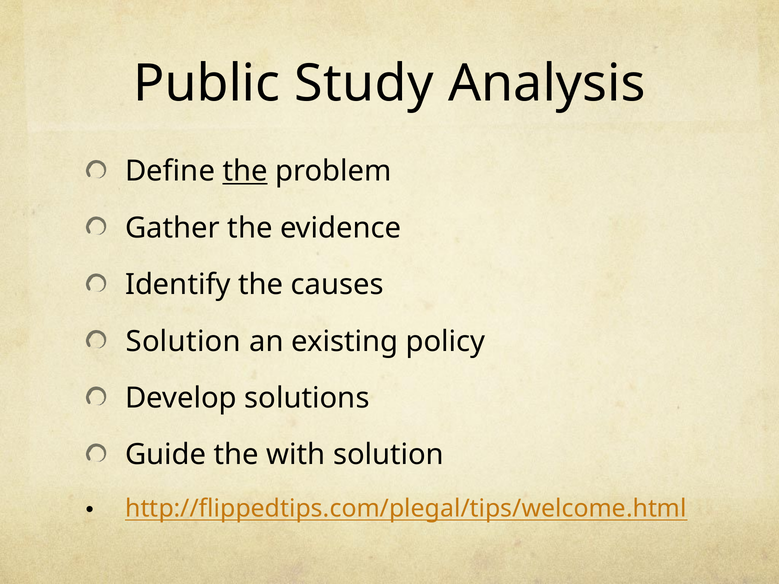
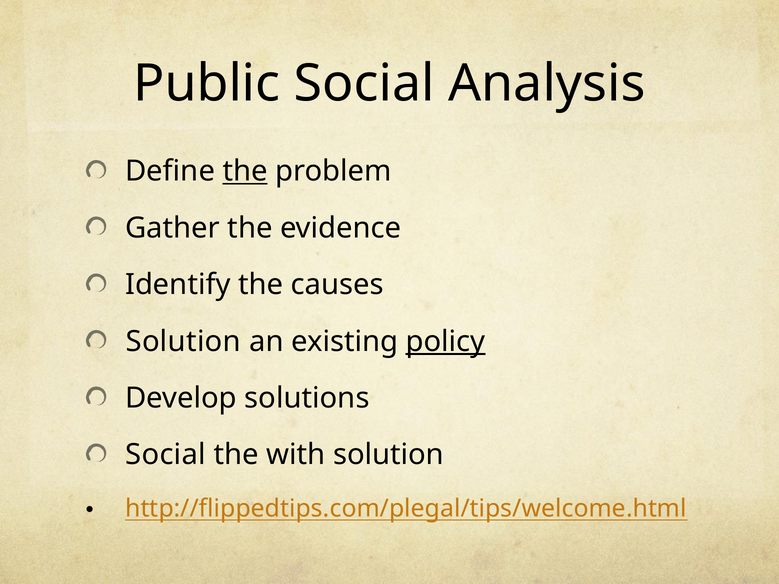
Public Study: Study -> Social
policy underline: none -> present
Guide at (166, 455): Guide -> Social
